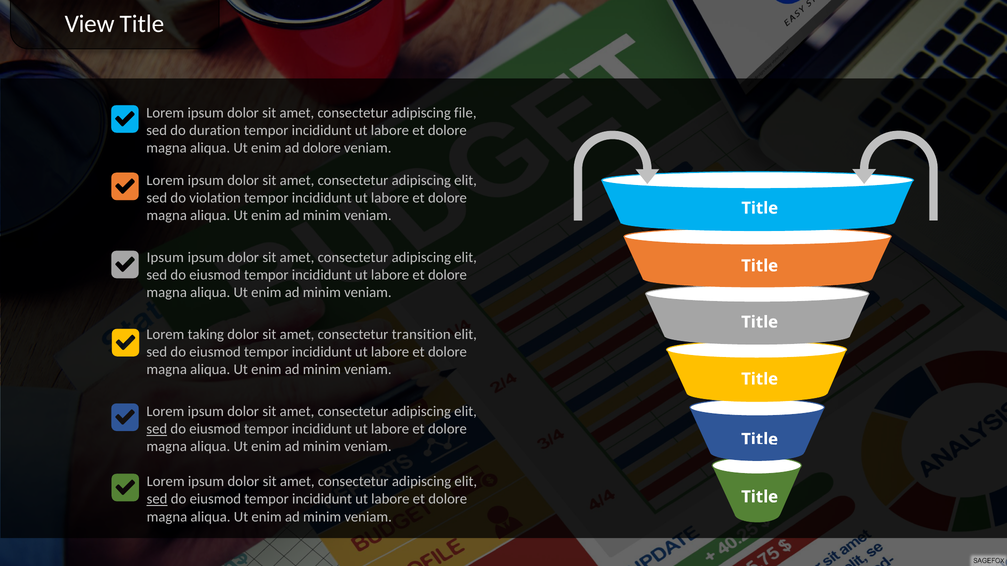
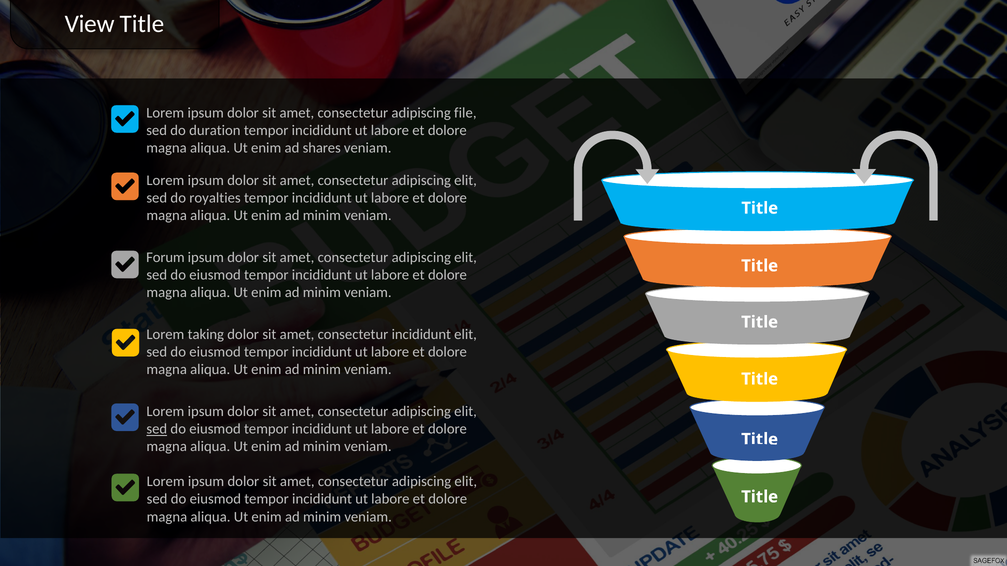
ad dolore: dolore -> shares
violation: violation -> royalties
Ipsum at (165, 258): Ipsum -> Forum
consectetur transition: transition -> incididunt
sed at (157, 499) underline: present -> none
